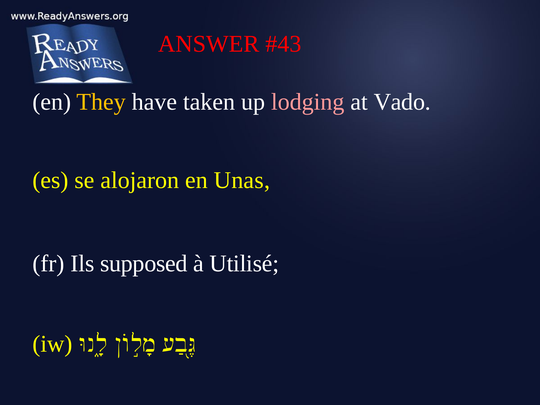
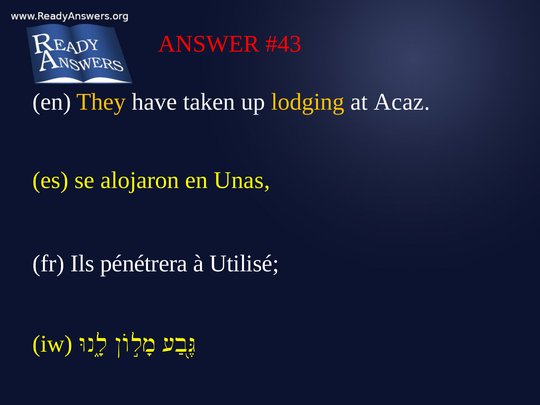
lodging colour: pink -> yellow
Vado: Vado -> Acaz
supposed: supposed -> pénétrera
